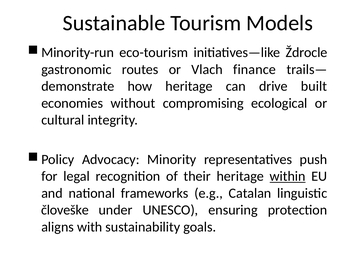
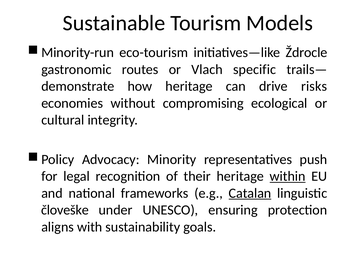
finance: finance -> specific
built: built -> risks
Catalan underline: none -> present
